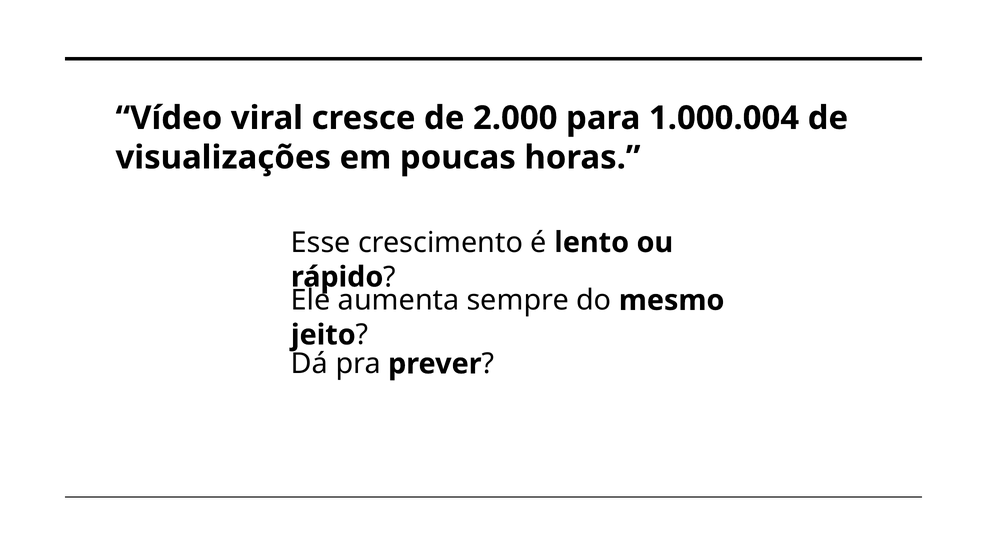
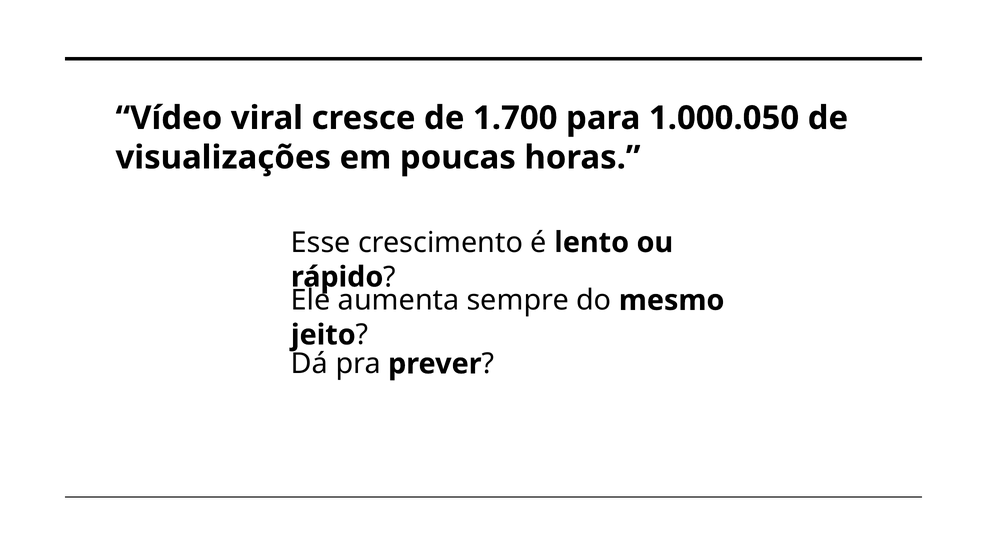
2.000: 2.000 -> 1.700
1.000.004: 1.000.004 -> 1.000.050
